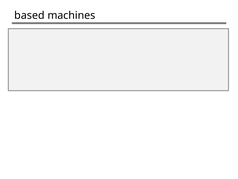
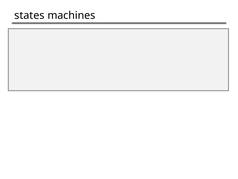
based at (29, 15): based -> states
